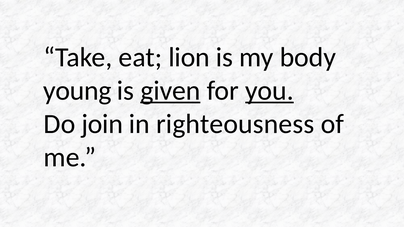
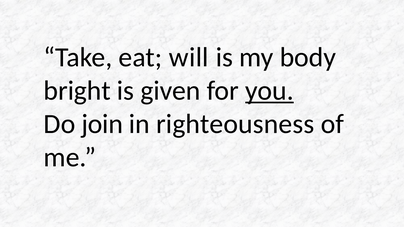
lion: lion -> will
young: young -> bright
given underline: present -> none
